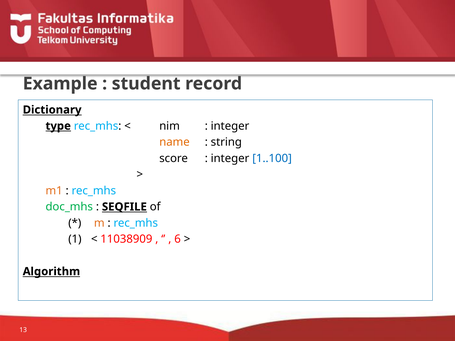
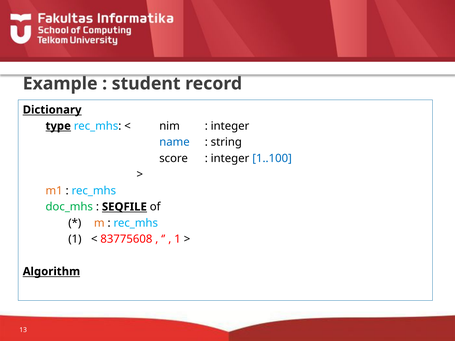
name colour: orange -> blue
11038909: 11038909 -> 83775608
6 at (178, 239): 6 -> 1
